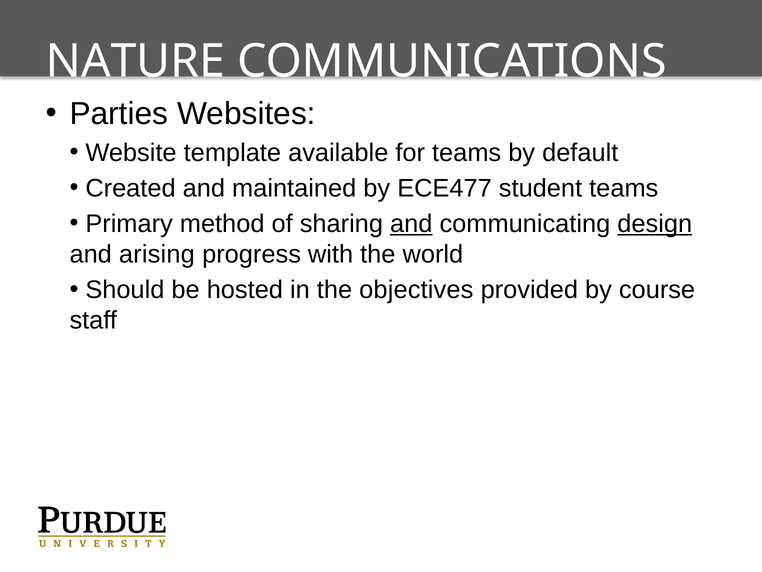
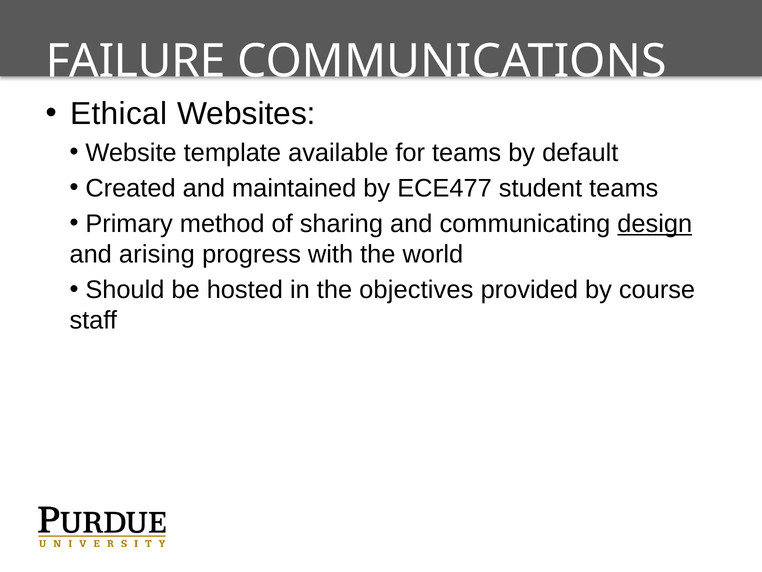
NATURE: NATURE -> FAILURE
Parties: Parties -> Ethical
and at (411, 224) underline: present -> none
